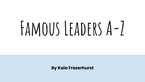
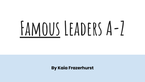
Famous underline: none -> present
